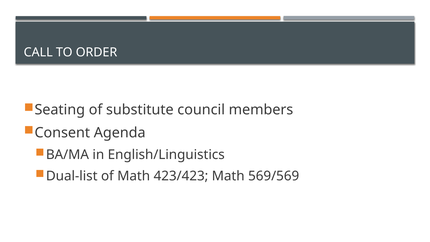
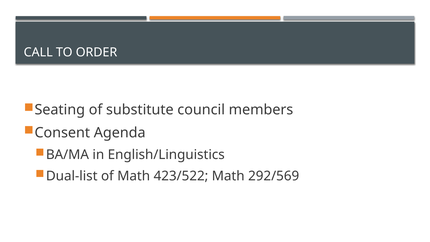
423/423: 423/423 -> 423/522
569/569: 569/569 -> 292/569
